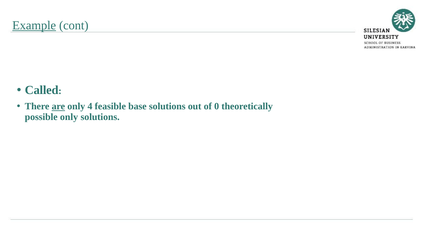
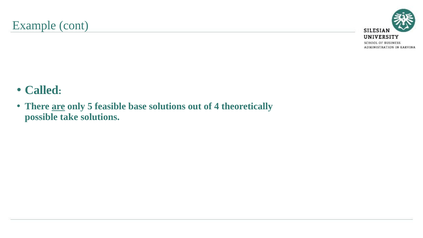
Example underline: present -> none
4: 4 -> 5
0: 0 -> 4
possible only: only -> take
